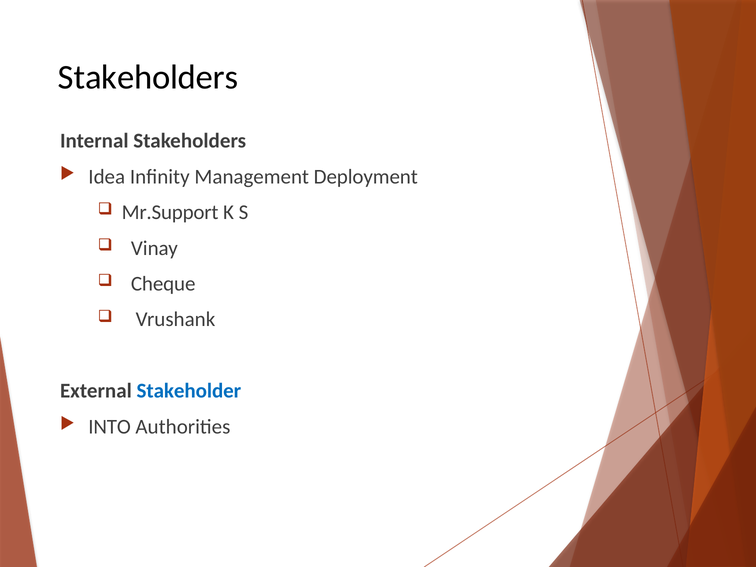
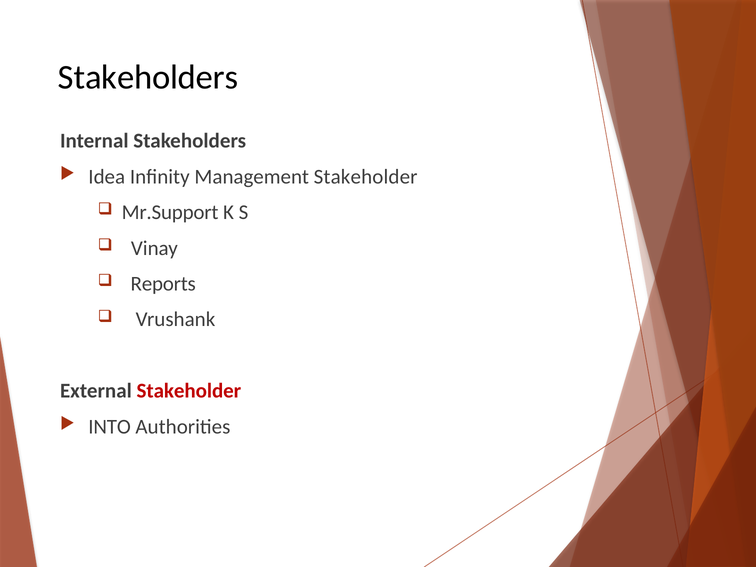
Management Deployment: Deployment -> Stakeholder
Cheque: Cheque -> Reports
Stakeholder at (189, 391) colour: blue -> red
